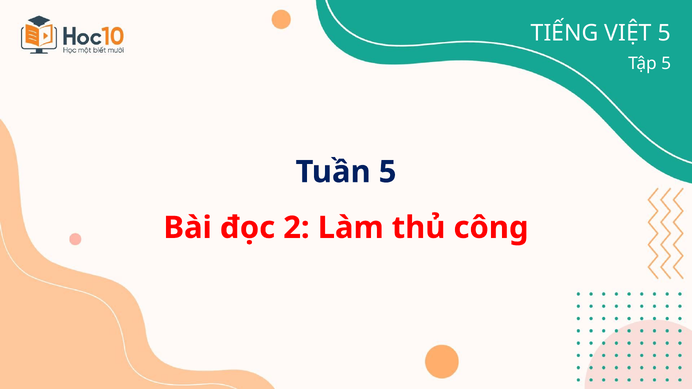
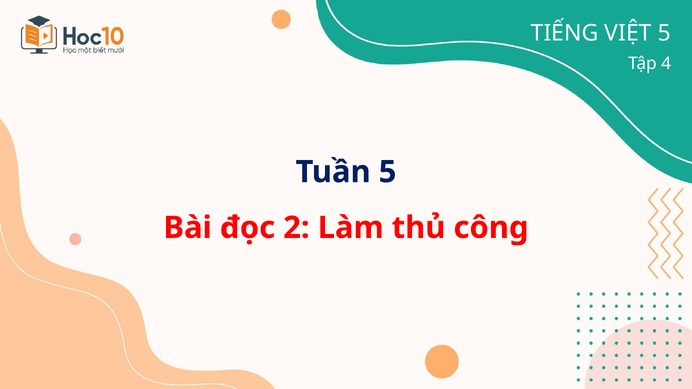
Tập 5: 5 -> 4
